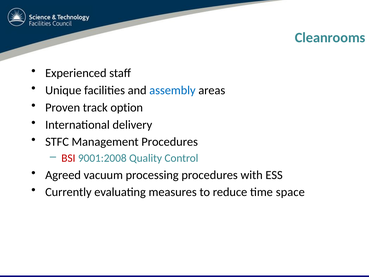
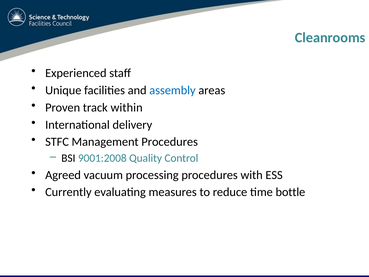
option: option -> within
BSI colour: red -> black
space: space -> bottle
